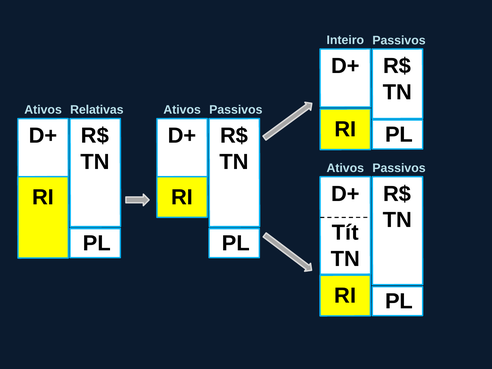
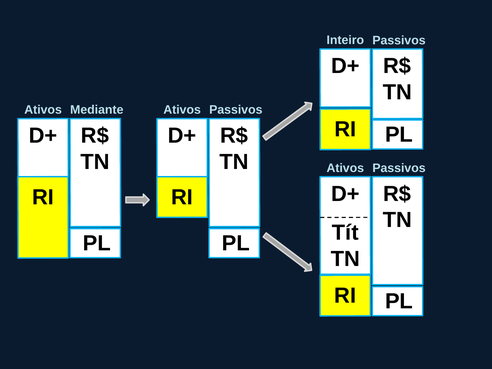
Relativas: Relativas -> Mediante
